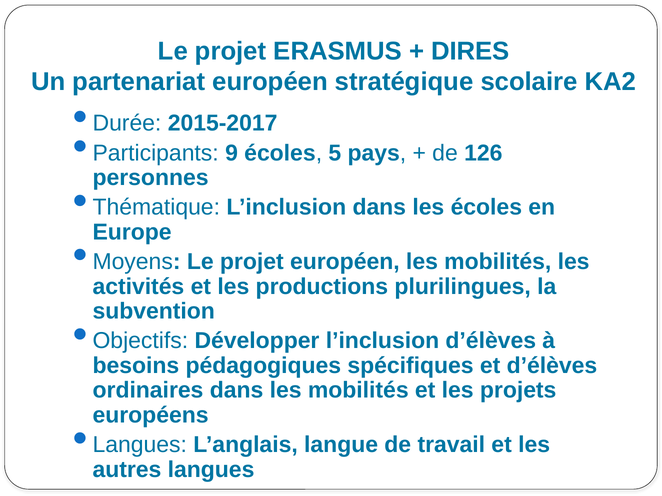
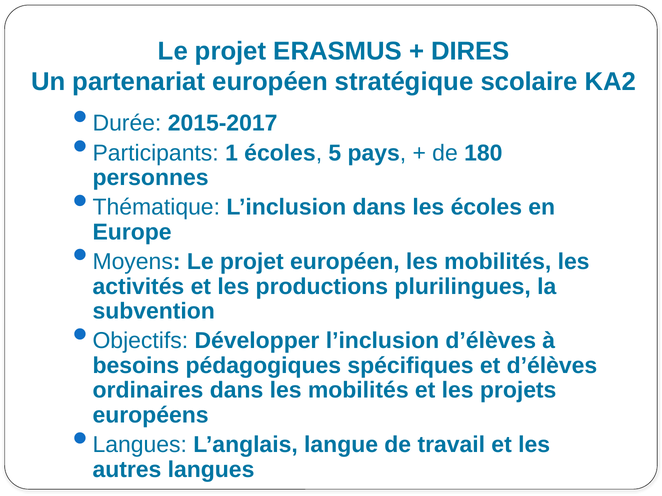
9: 9 -> 1
126: 126 -> 180
